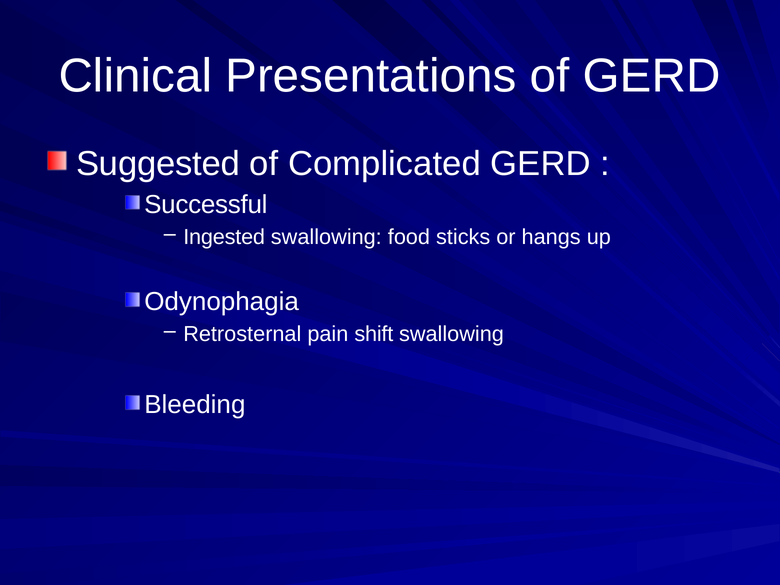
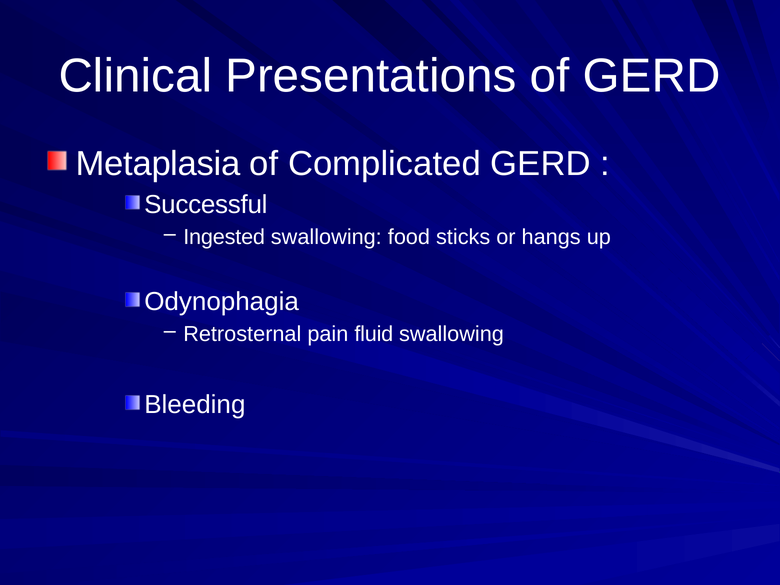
Suggested: Suggested -> Metaplasia
shift: shift -> fluid
